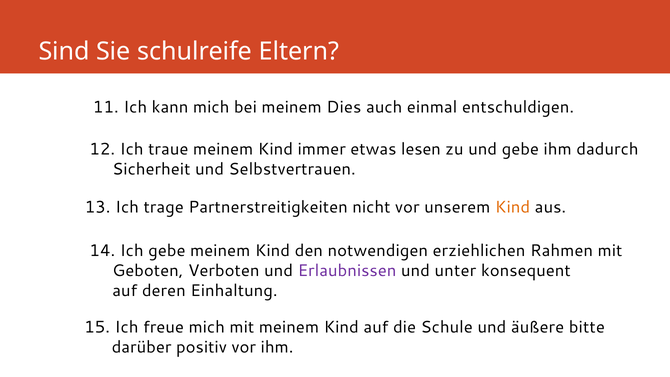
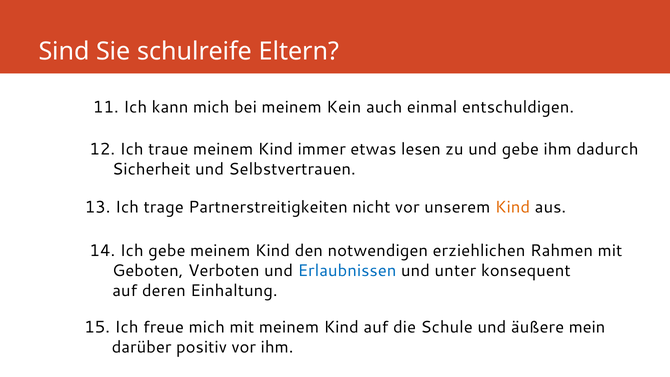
Dies: Dies -> Kein
Erlaubnissen colour: purple -> blue
bitte: bitte -> mein
